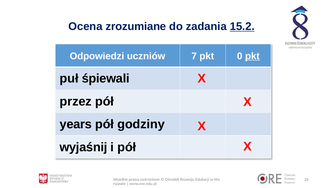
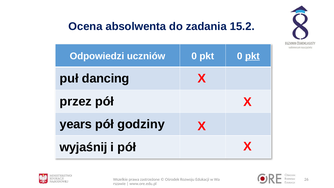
zrozumiane: zrozumiane -> absolwenta
15.2 underline: present -> none
uczniów 7: 7 -> 0
śpiewali: śpiewali -> dancing
